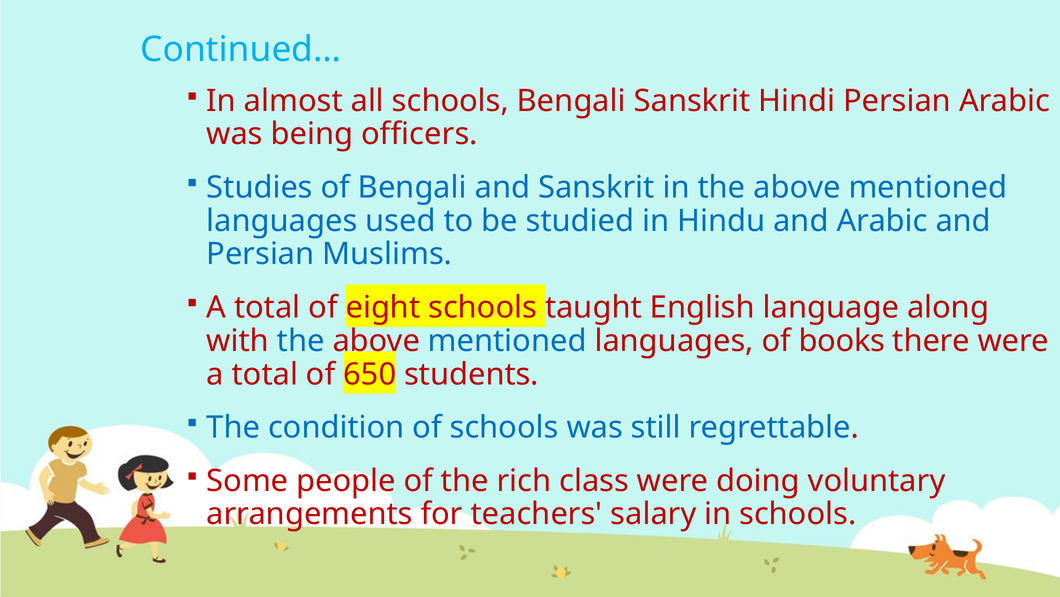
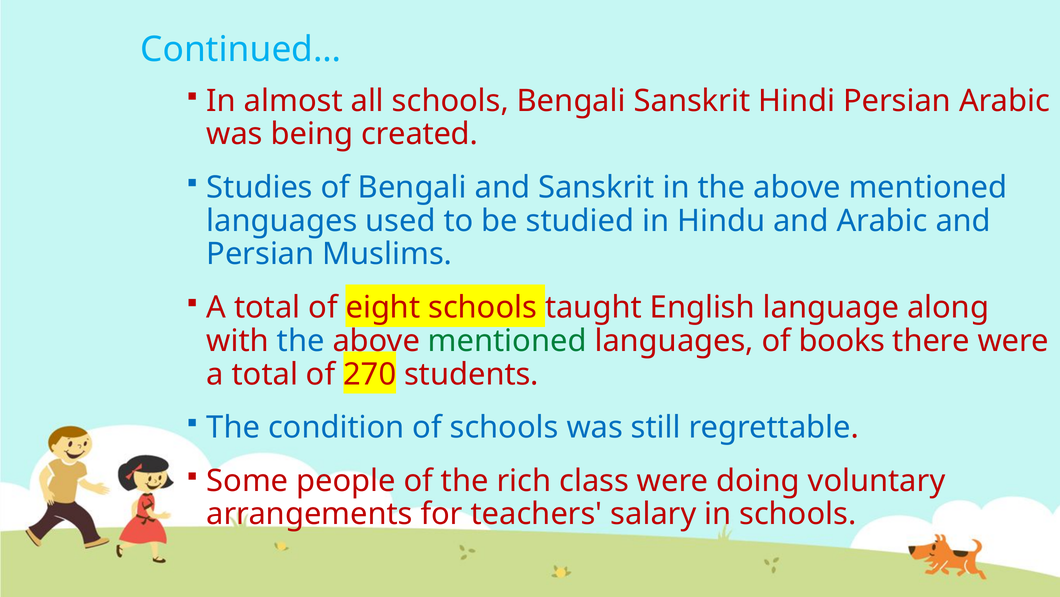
officers: officers -> created
mentioned at (507, 340) colour: blue -> green
650: 650 -> 270
